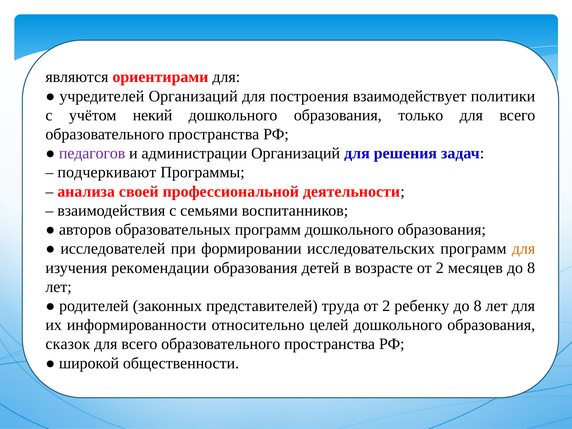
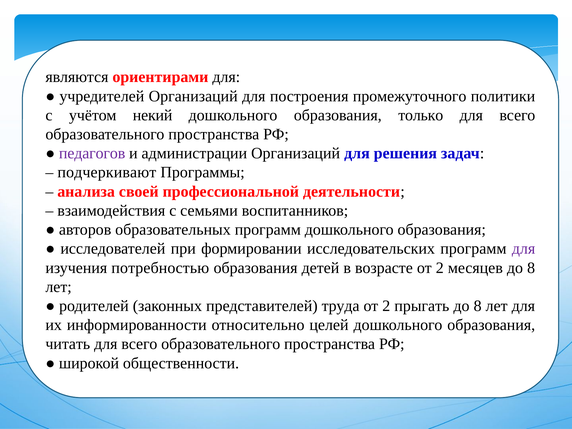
взаимодействует: взаимодействует -> промежуточного
для at (524, 249) colour: orange -> purple
рекомендации: рекомендации -> потребностью
ребенку: ребенку -> прыгать
сказок: сказок -> читать
